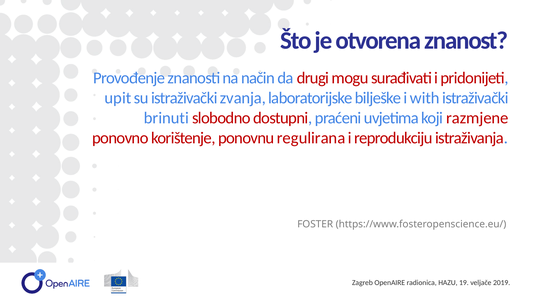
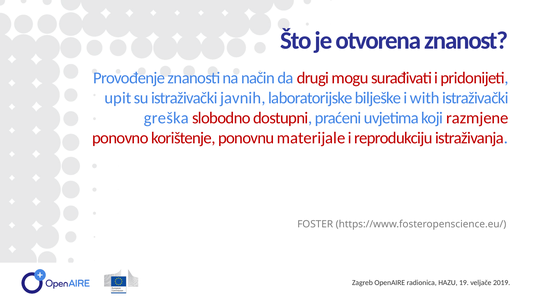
zvanja: zvanja -> javnih
brinuti: brinuti -> greška
regulirana: regulirana -> materijale
